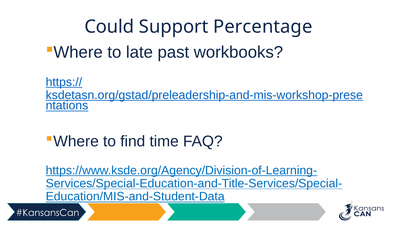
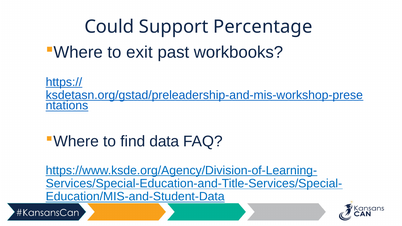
late: late -> exit
time: time -> data
